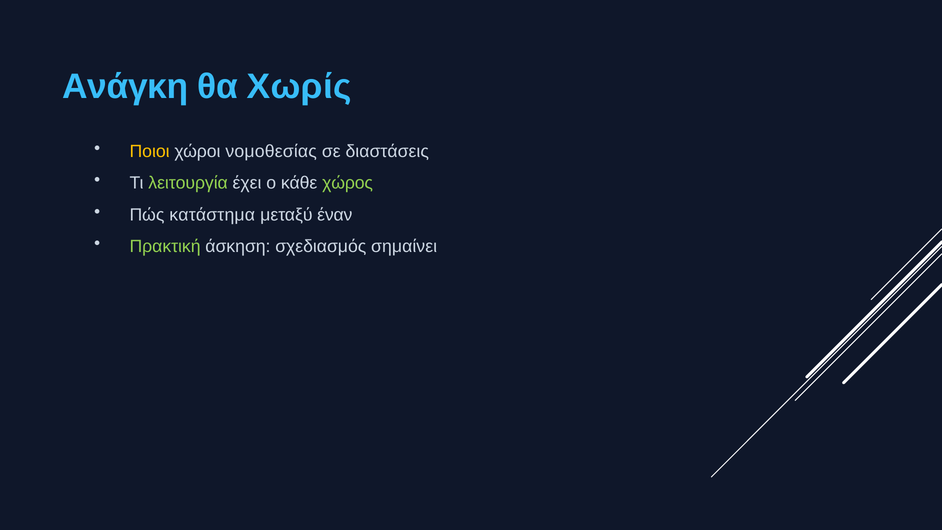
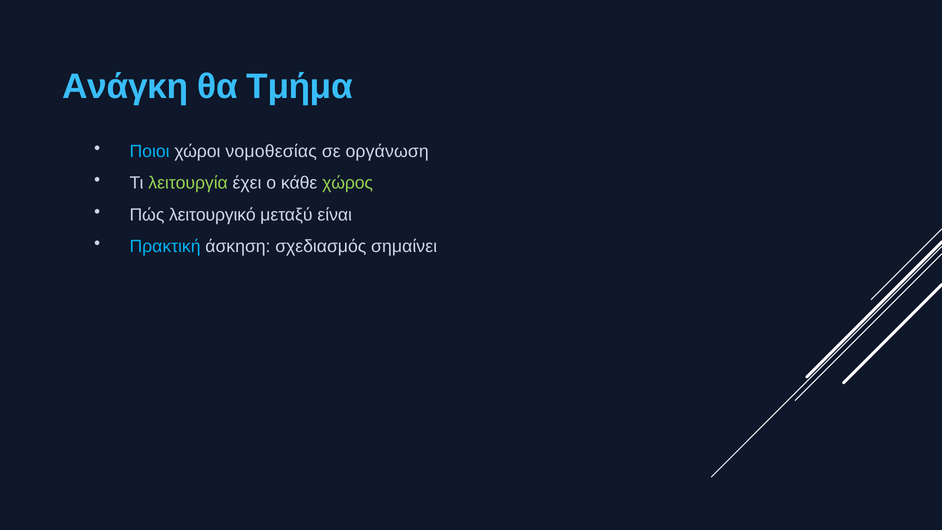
Χωρίς: Χωρίς -> Τμήμα
Ποιοι colour: yellow -> light blue
διαστάσεις: διαστάσεις -> οργάνωση
κατάστημα: κατάστημα -> λειτουργικό
έναν: έναν -> είναι
Πρακτική colour: light green -> light blue
